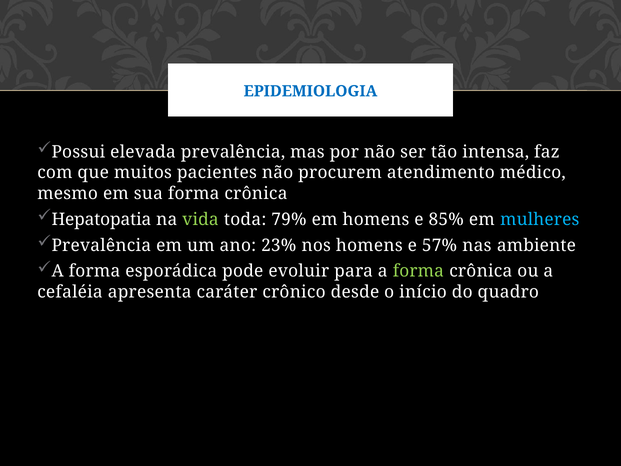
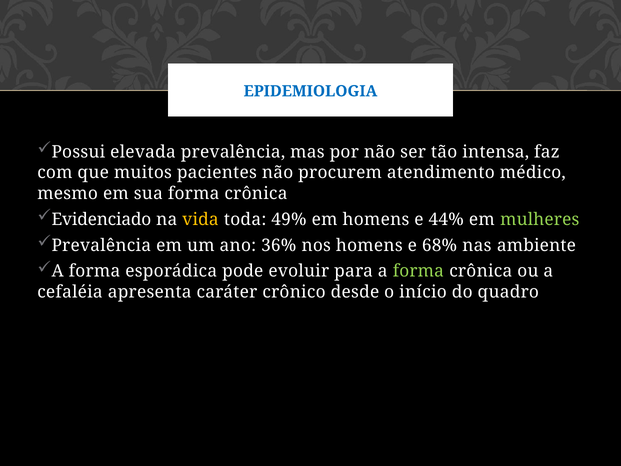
Hepatopatia: Hepatopatia -> Evidenciado
vida colour: light green -> yellow
79%: 79% -> 49%
85%: 85% -> 44%
mulheres colour: light blue -> light green
23%: 23% -> 36%
57%: 57% -> 68%
